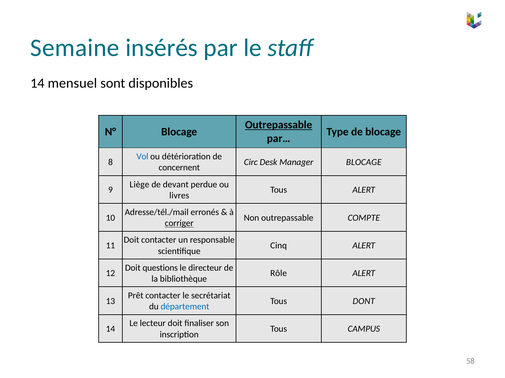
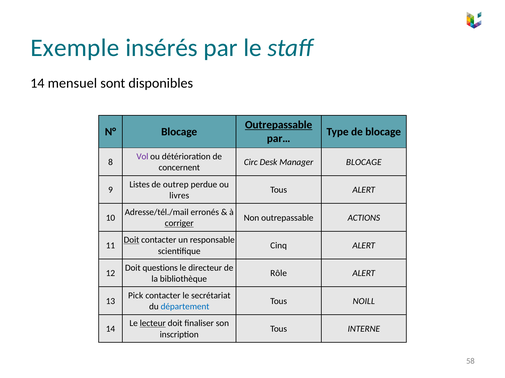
Semaine: Semaine -> Exemple
Vol colour: blue -> purple
Liège: Liège -> Listes
devant: devant -> outrep
COMPTE: COMPTE -> ACTIONS
Doit at (131, 240) underline: none -> present
Prêt: Prêt -> Pick
DONT: DONT -> NOILL
lecteur underline: none -> present
CAMPUS: CAMPUS -> INTERNE
